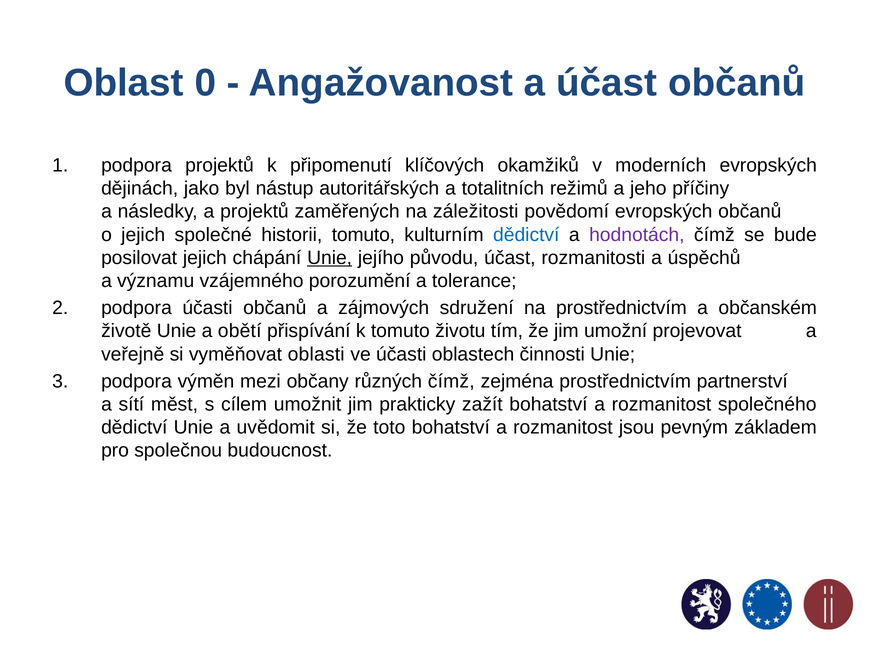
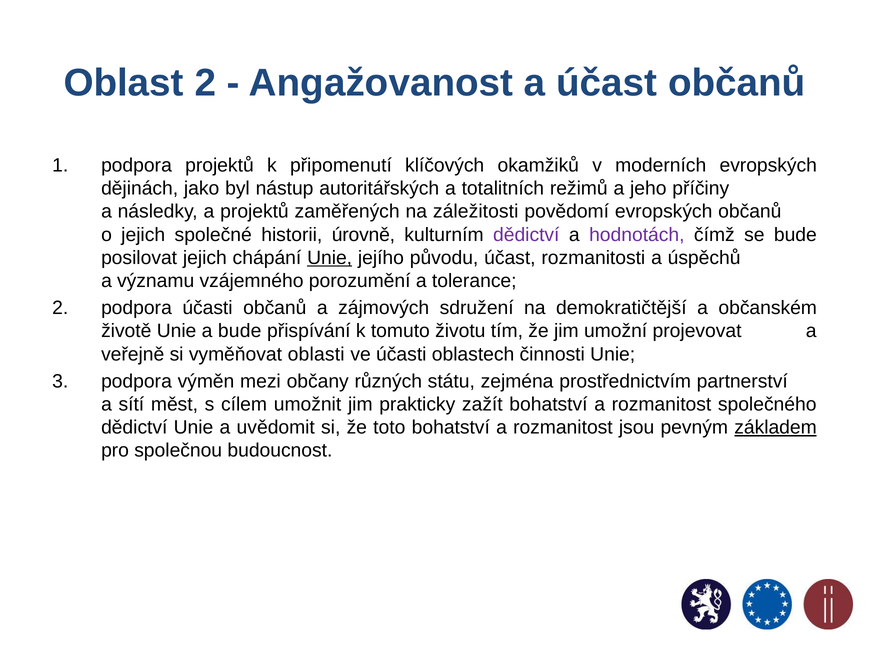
Oblast 0: 0 -> 2
historii tomuto: tomuto -> úrovně
dědictví at (526, 235) colour: blue -> purple
na prostřednictvím: prostřednictvím -> demokratičtější
a obětí: obětí -> bude
různých čímž: čímž -> státu
základem underline: none -> present
